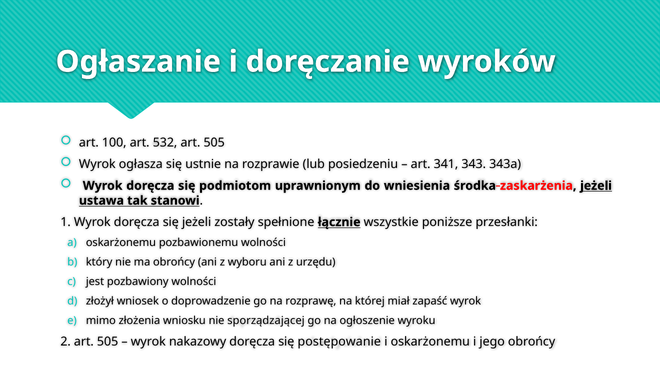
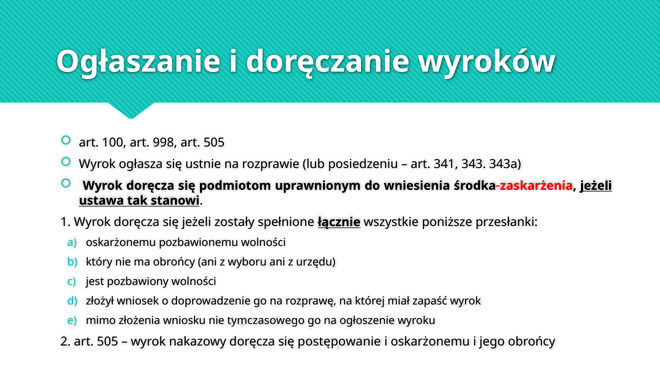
532: 532 -> 998
sporządzającej: sporządzającej -> tymczasowego
